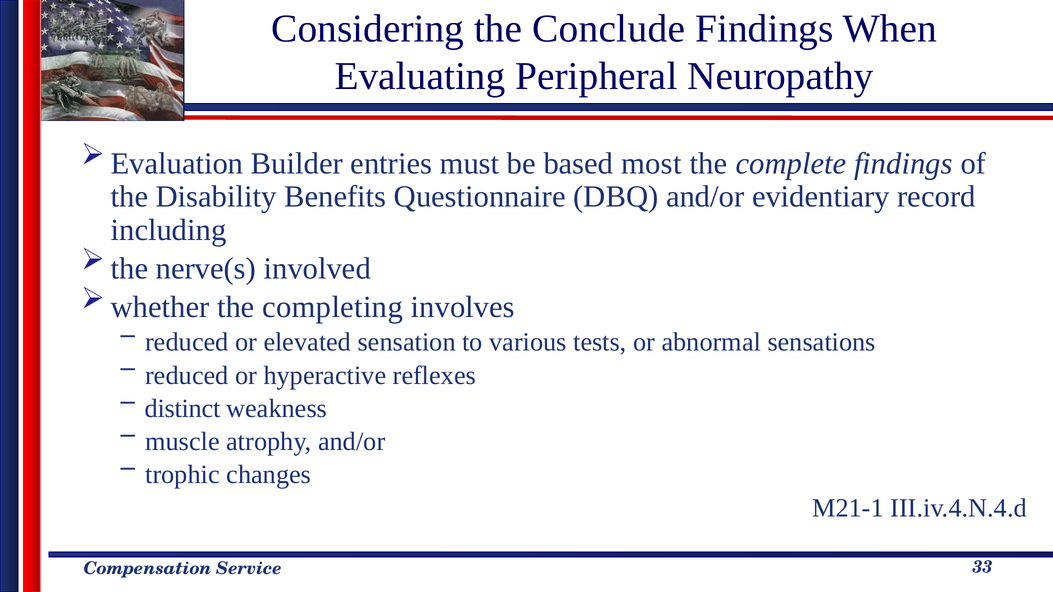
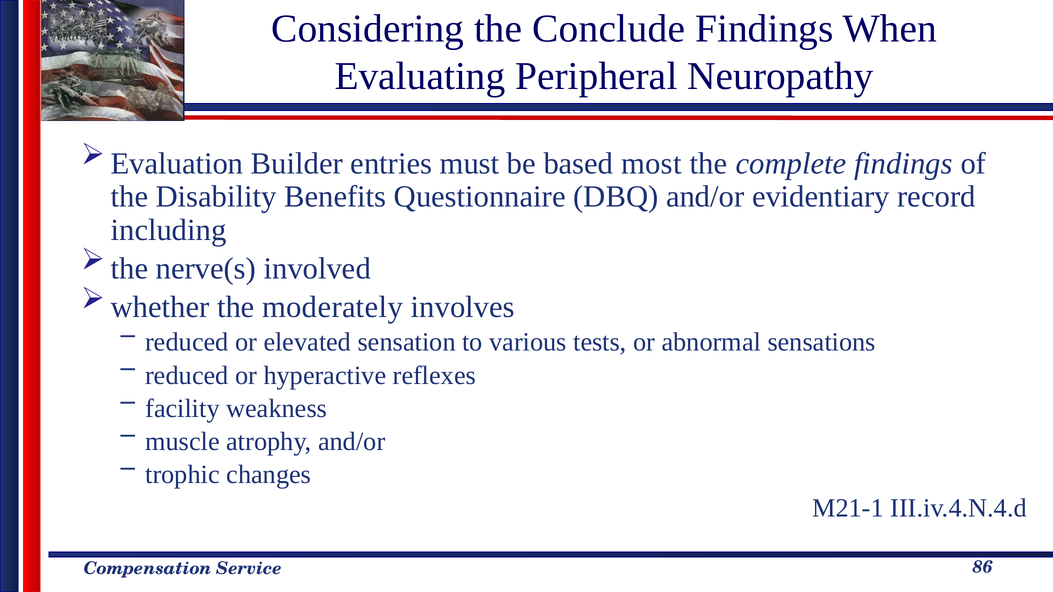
completing: completing -> moderately
distinct: distinct -> facility
33: 33 -> 86
